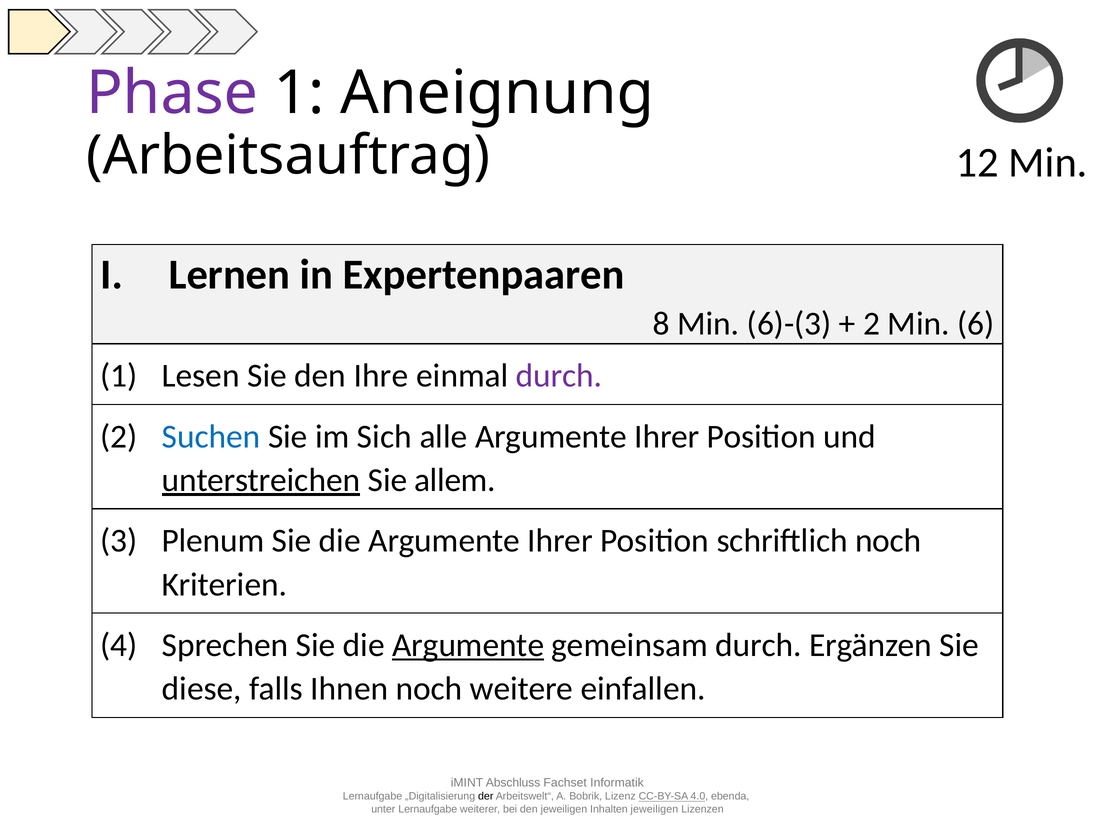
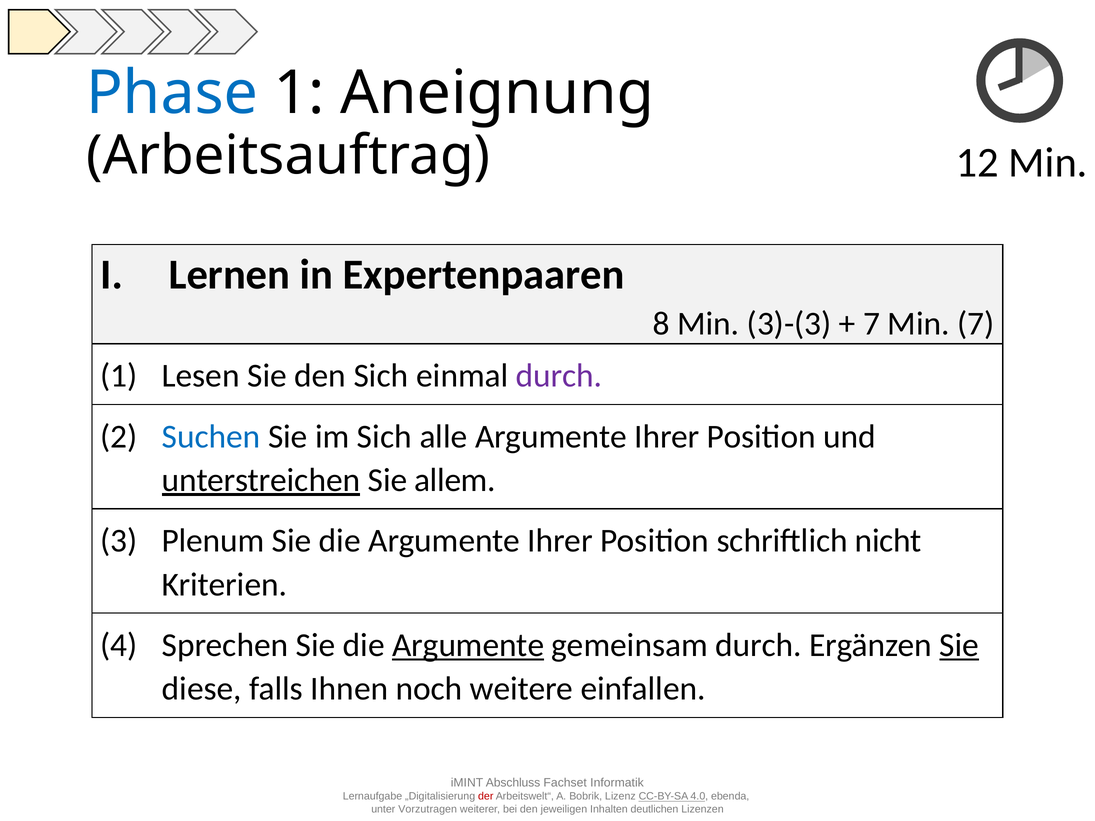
Phase colour: purple -> blue
6)-(3: 6)-(3 -> 3)-(3
2 at (871, 324): 2 -> 7
Min 6: 6 -> 7
den Ihre: Ihre -> Sich
schriftlich noch: noch -> nicht
Sie at (959, 645) underline: none -> present
der colour: black -> red
unter Lernaufgabe: Lernaufgabe -> Vorzutragen
Inhalten jeweiligen: jeweiligen -> deutlichen
